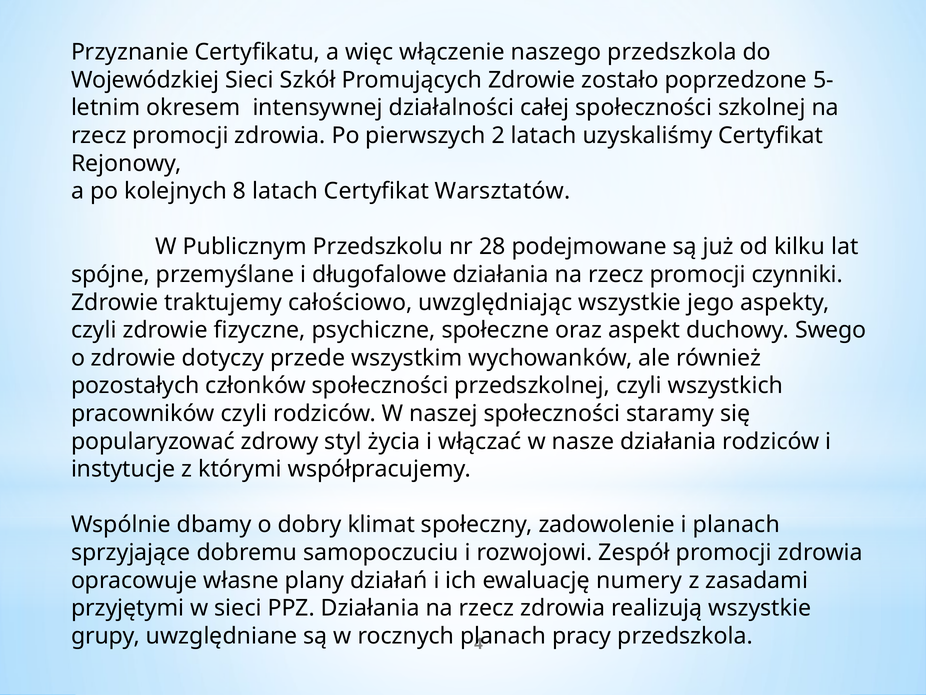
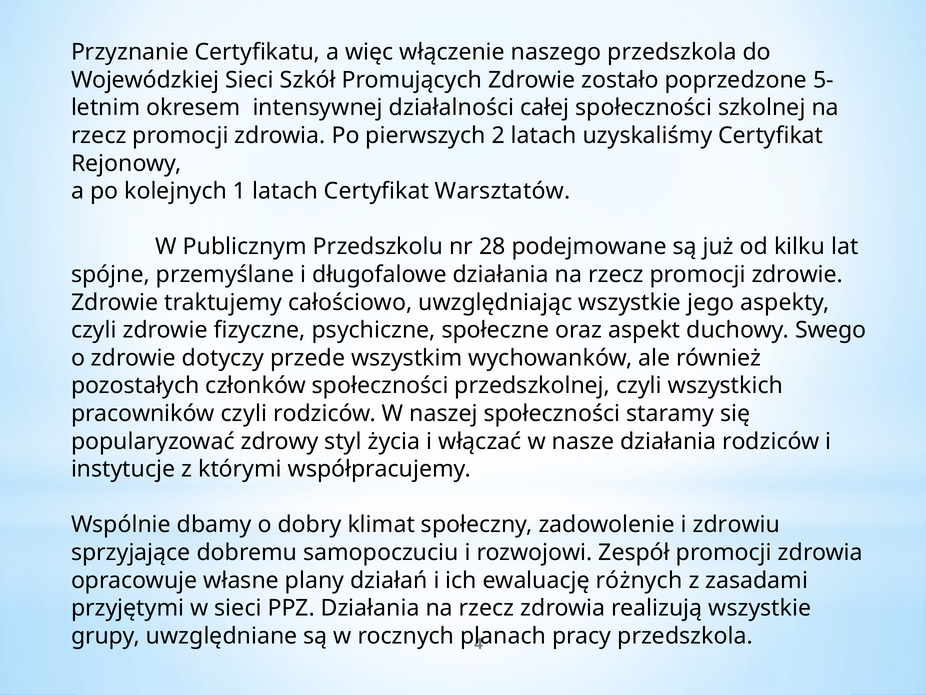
8: 8 -> 1
promocji czynniki: czynniki -> zdrowie
i planach: planach -> zdrowiu
numery: numery -> różnych
